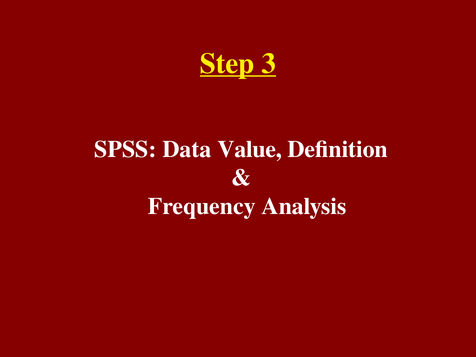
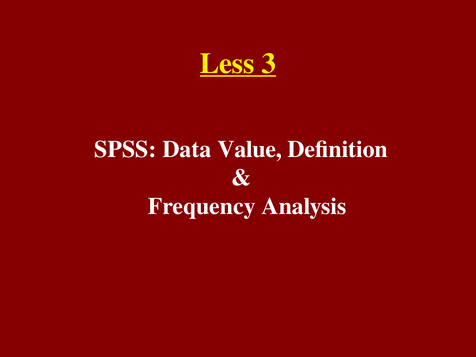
Step: Step -> Less
